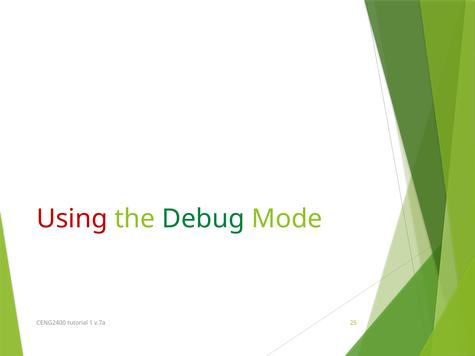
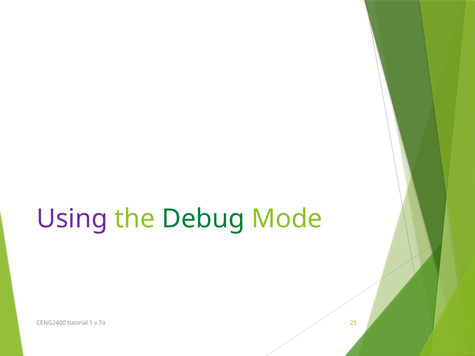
Using colour: red -> purple
